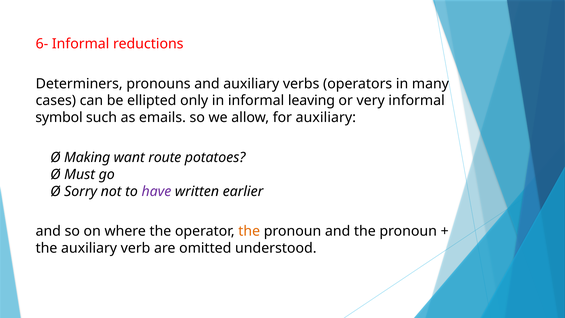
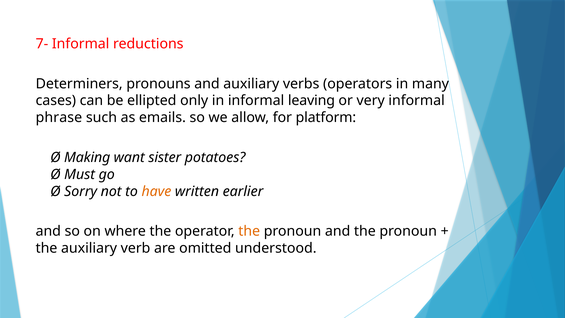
6-: 6- -> 7-
symbol: symbol -> phrase
for auxiliary: auxiliary -> platform
route: route -> sister
have colour: purple -> orange
